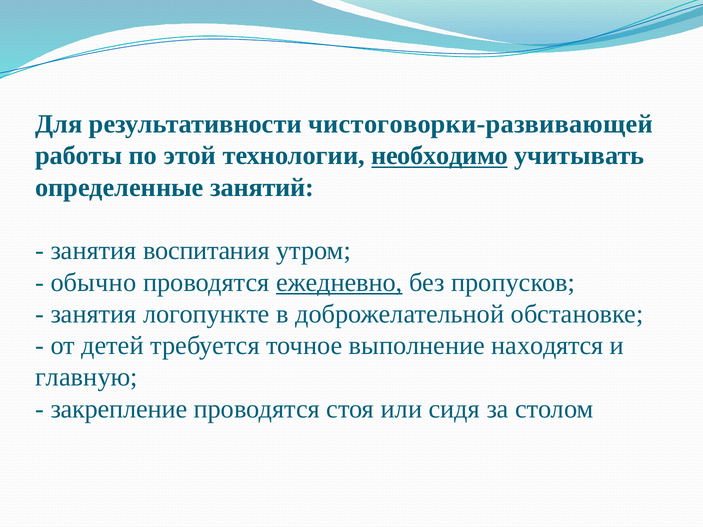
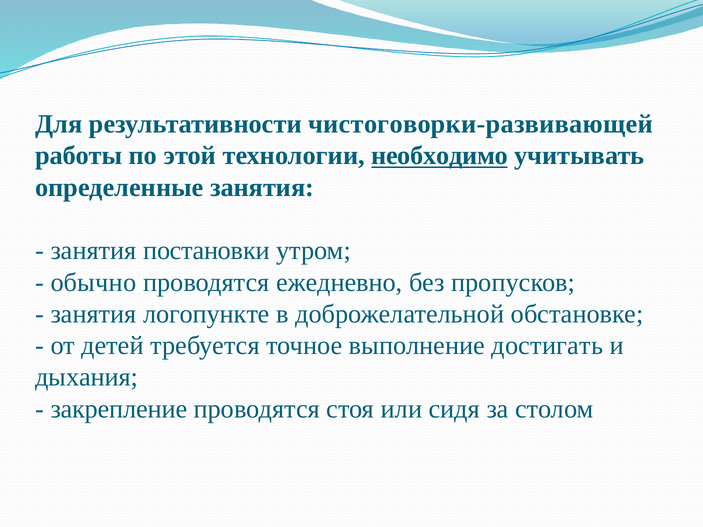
определенные занятий: занятий -> занятия
воспитания: воспитания -> постановки
ежедневно underline: present -> none
находятся: находятся -> достигать
главную: главную -> дыхания
